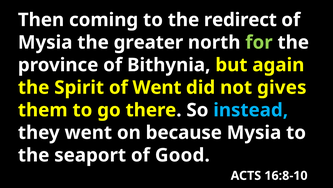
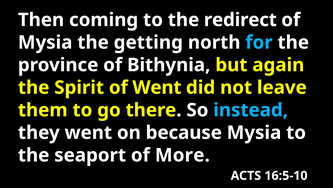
greater: greater -> getting
for colour: light green -> light blue
gives: gives -> leave
Good: Good -> More
16:8-10: 16:8-10 -> 16:5-10
